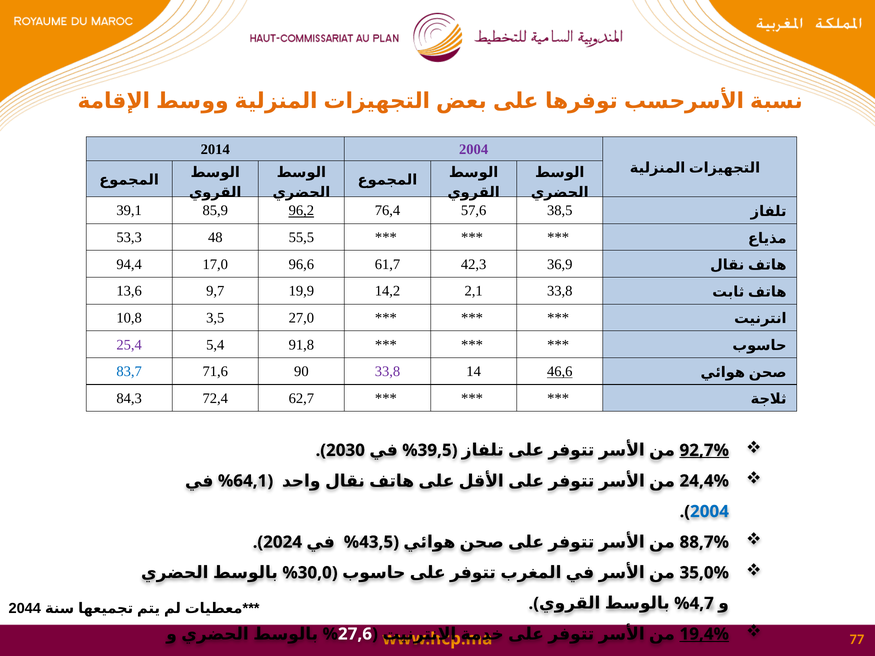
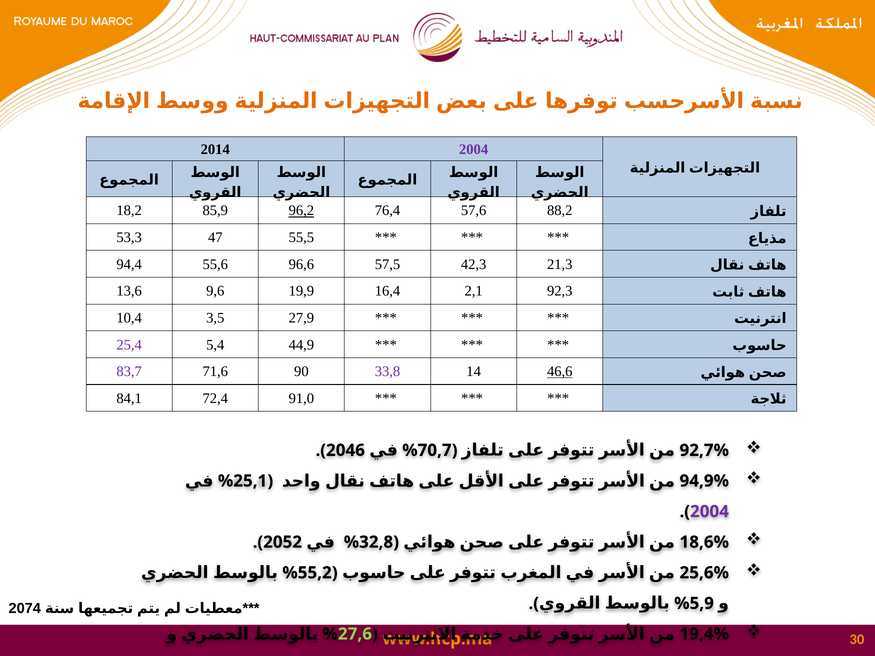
39,1: 39,1 -> 18,2
38,5: 38,5 -> 88,2
48: 48 -> 47
17,0: 17,0 -> 55,6
61,7: 61,7 -> 57,5
36,9: 36,9 -> 21,3
9,7: 9,7 -> 9,6
14,2: 14,2 -> 16,4
2,1 33,8: 33,8 -> 92,3
10,8: 10,8 -> 10,4
27,0: 27,0 -> 27,9
91,8: 91,8 -> 44,9
83,7 colour: blue -> purple
84,3: 84,3 -> 84,1
62,7: 62,7 -> 91,0
2030: 2030 -> 2046
39,5: 39,5 -> 70,7
92,7% underline: present -> none
64,1: 64,1 -> 25,1
24,4%: 24,4% -> 94,9%
2004 at (709, 512) colour: blue -> purple
2024: 2024 -> 2052
43,5: 43,5 -> 32,8
88,7%: 88,7% -> 18,6%
30,0: 30,0 -> 55,2
35,0%: 35,0% -> 25,6%
4,7: 4,7 -> 5,9
2044: 2044 -> 2074
27,6 colour: white -> light green
19,4% underline: present -> none
77: 77 -> 30
